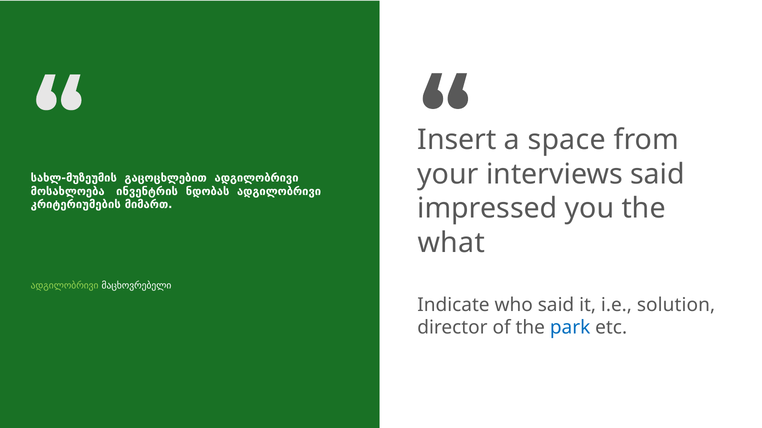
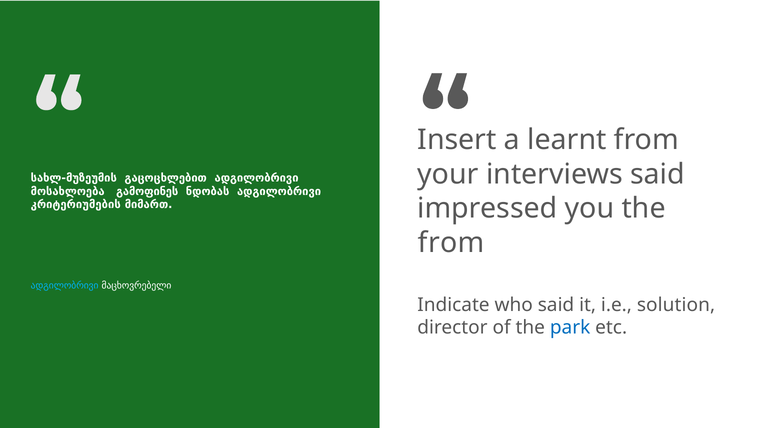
space: space -> learnt
ინვენტრის: ინვენტრის -> გამოფინეს
what at (451, 243): what -> from
ადგილობრივი at (65, 286) colour: light green -> light blue
